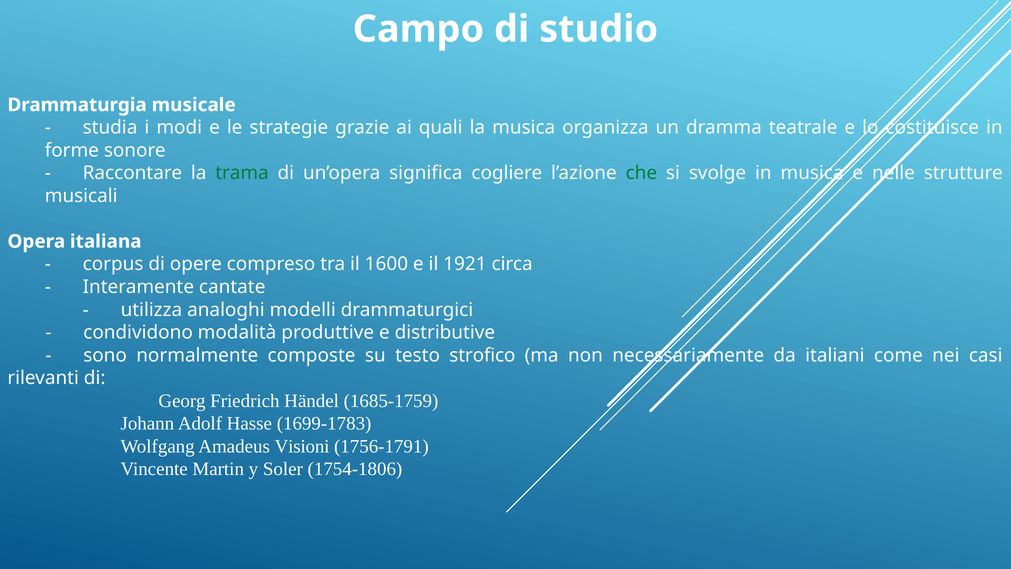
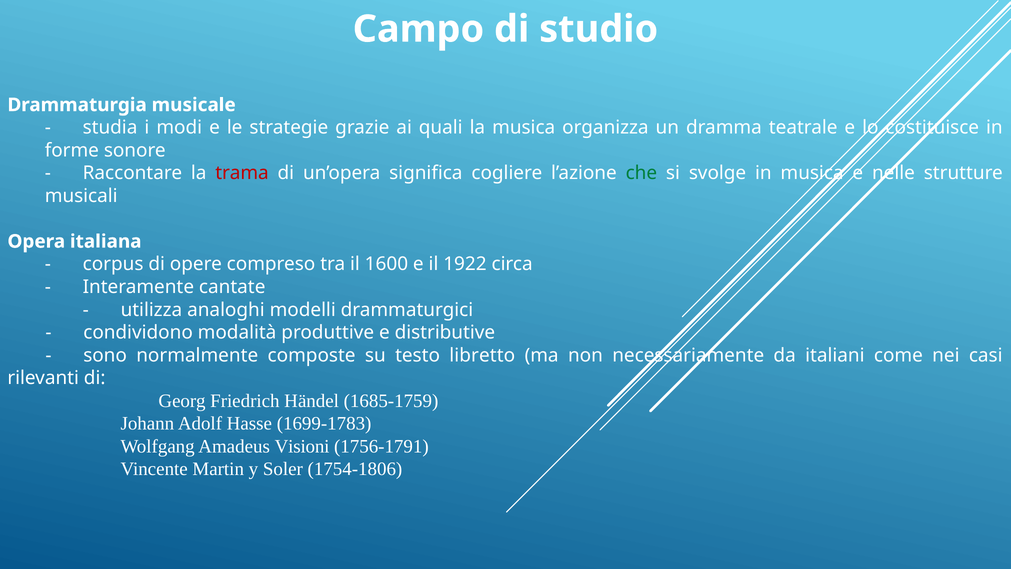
trama colour: green -> red
1921: 1921 -> 1922
strofico: strofico -> libretto
